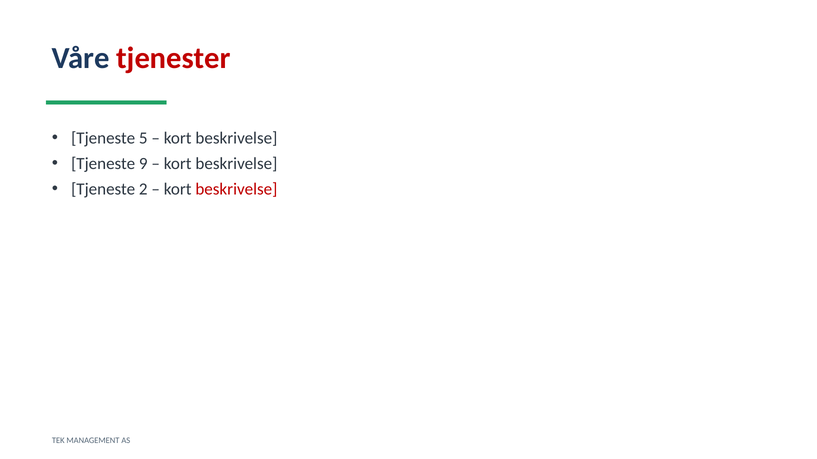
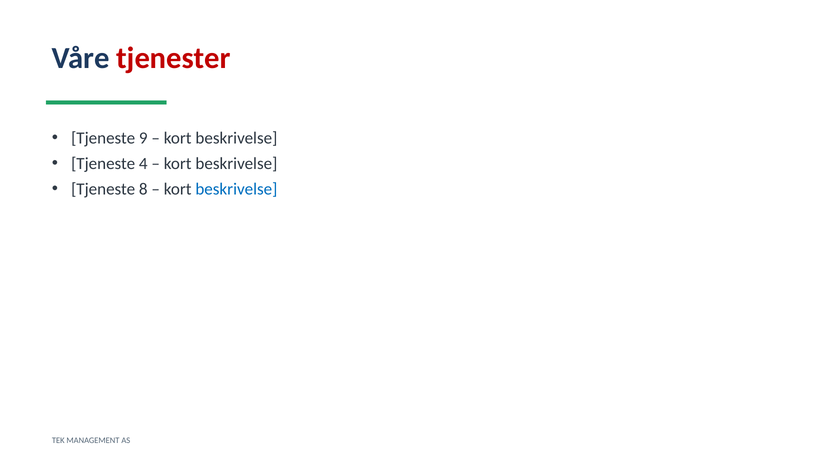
5: 5 -> 9
9: 9 -> 4
2: 2 -> 8
beskrivelse at (236, 189) colour: red -> blue
